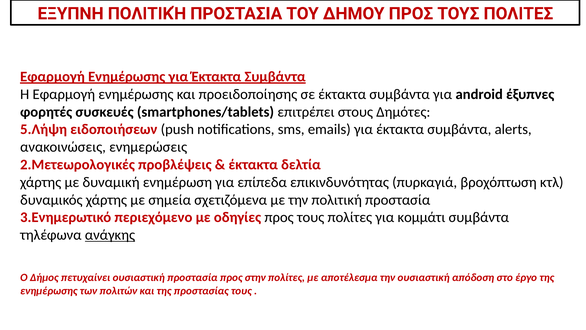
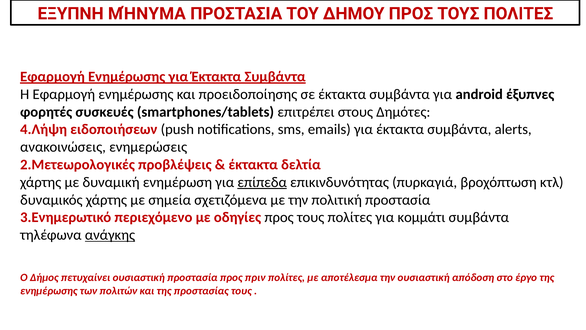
ΕΞΥΠΝΗ ΠΟΛΙΤΙΚΉ: ΠΟΛΙΤΙΚΉ -> ΜΉΝΥΜΑ
5.Λήψη: 5.Λήψη -> 4.Λήψη
επίπεδα underline: none -> present
στην: στην -> πριν
